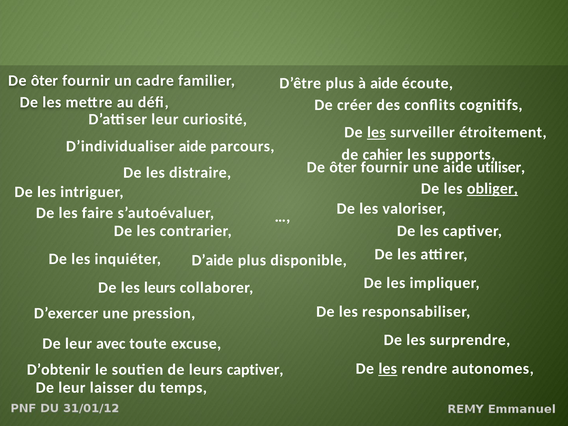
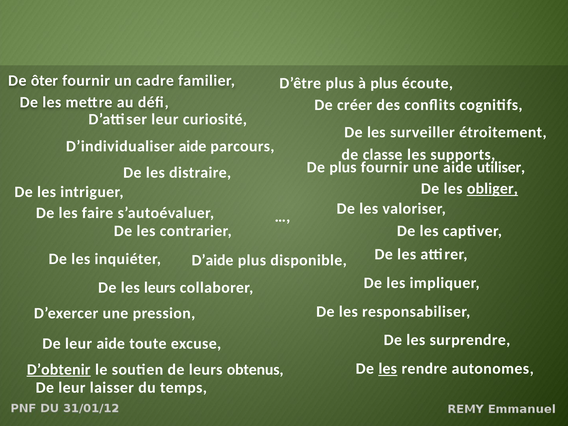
à aide: aide -> plus
les at (376, 132) underline: present -> none
cahier: cahier -> classe
ôter at (343, 167): ôter -> plus
leur avec: avec -> aide
D’obtenir underline: none -> present
leurs captiver: captiver -> obtenus
